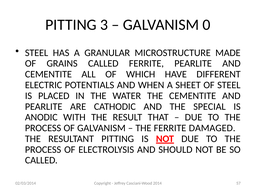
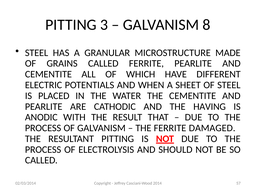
0: 0 -> 8
SPECIAL: SPECIAL -> HAVING
